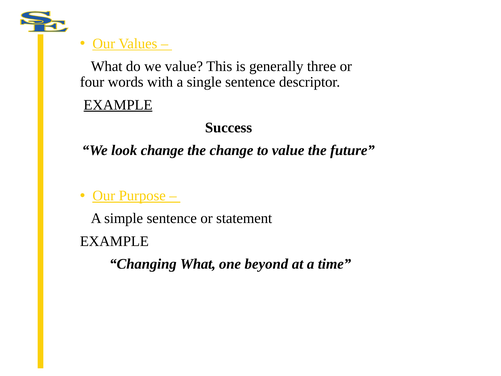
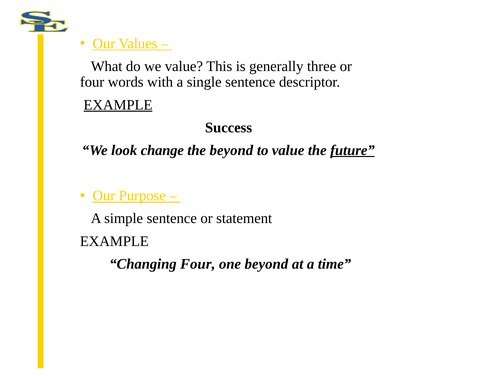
the change: change -> beyond
future underline: none -> present
Changing What: What -> Four
